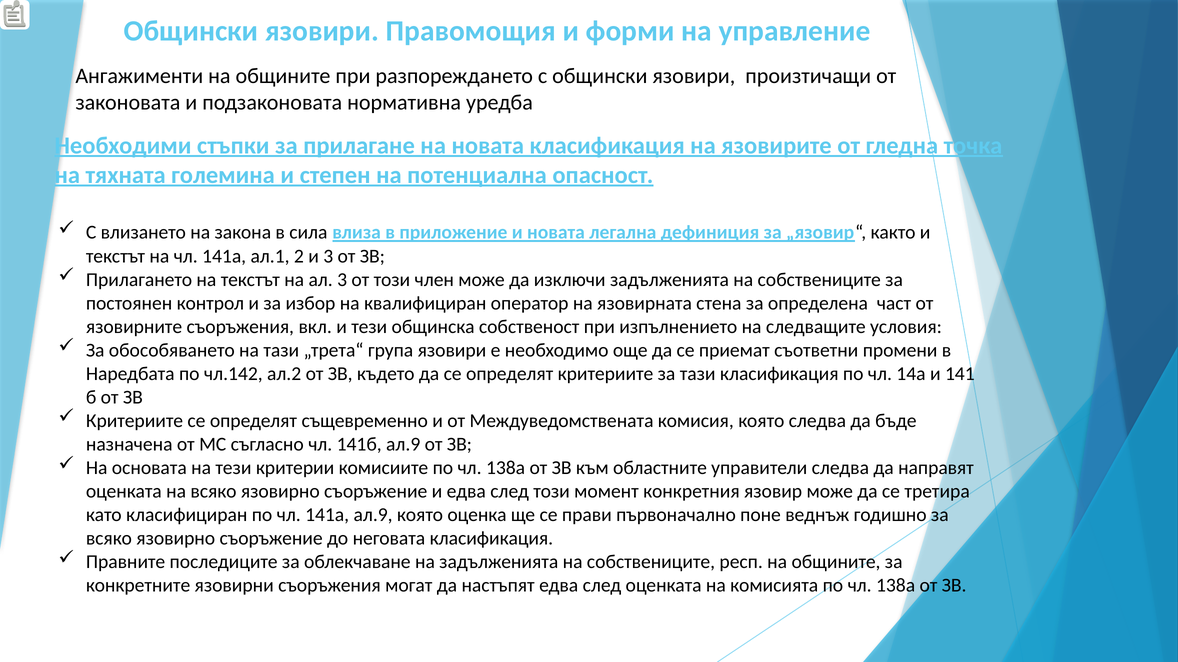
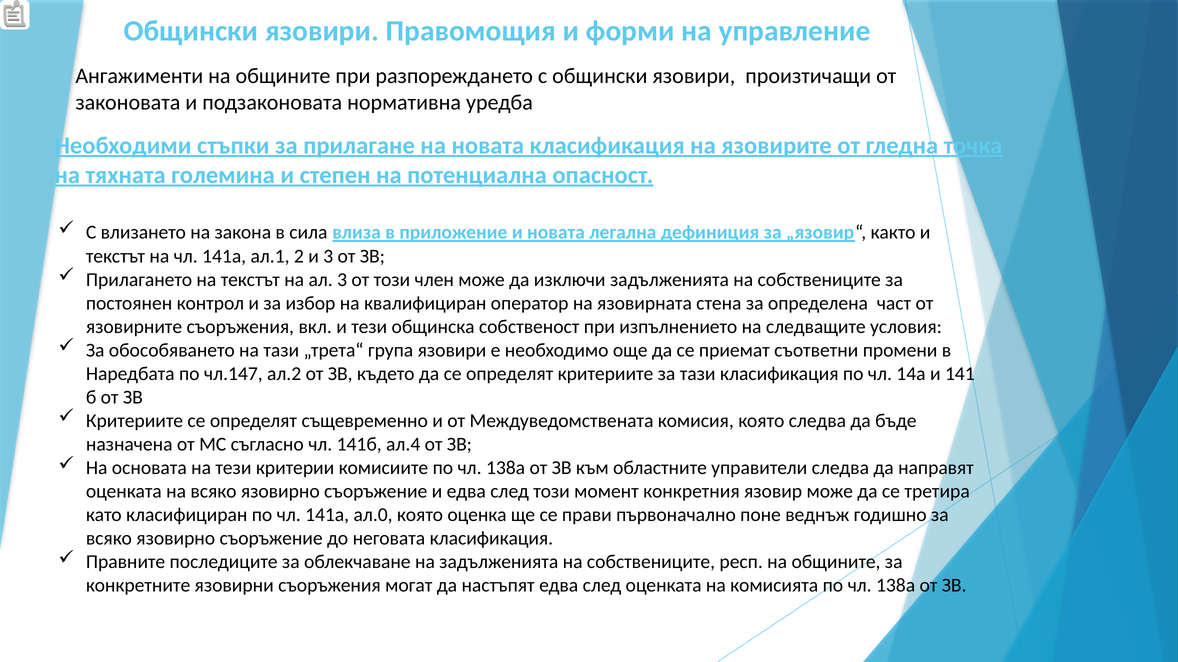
чл.142: чл.142 -> чл.147
141б ал.9: ал.9 -> ал.4
141а ал.9: ал.9 -> ал.0
